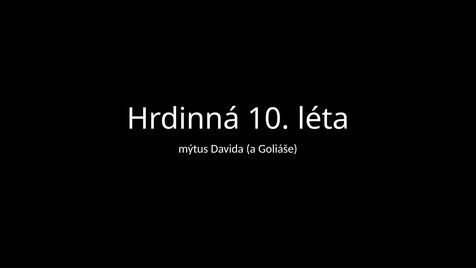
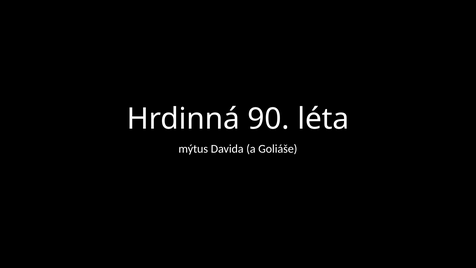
10: 10 -> 90
